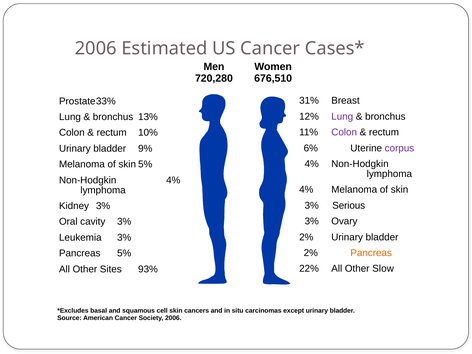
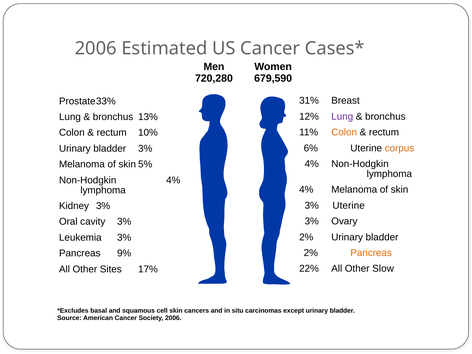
676,510: 676,510 -> 679,590
Colon at (344, 132) colour: purple -> orange
corpus colour: purple -> orange
bladder 9%: 9% -> 3%
3% Serious: Serious -> Uterine
5%: 5% -> 9%
93%: 93% -> 17%
